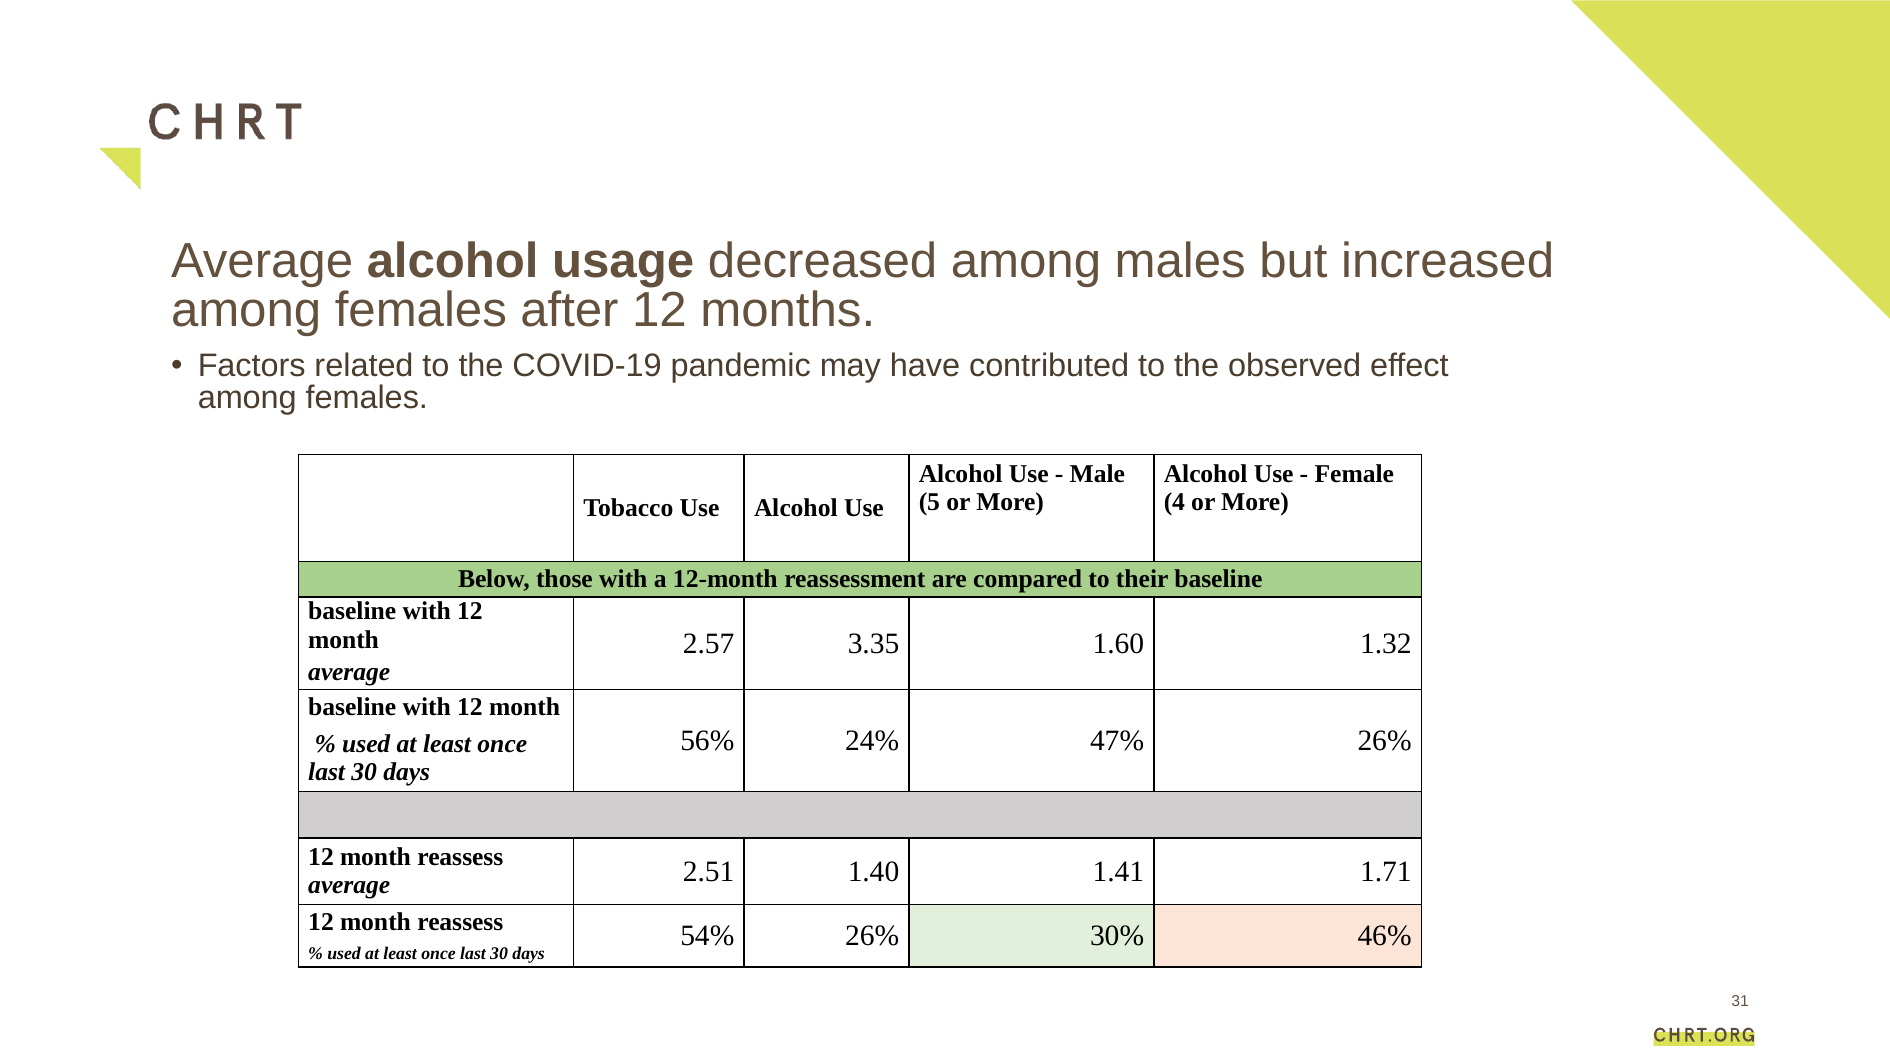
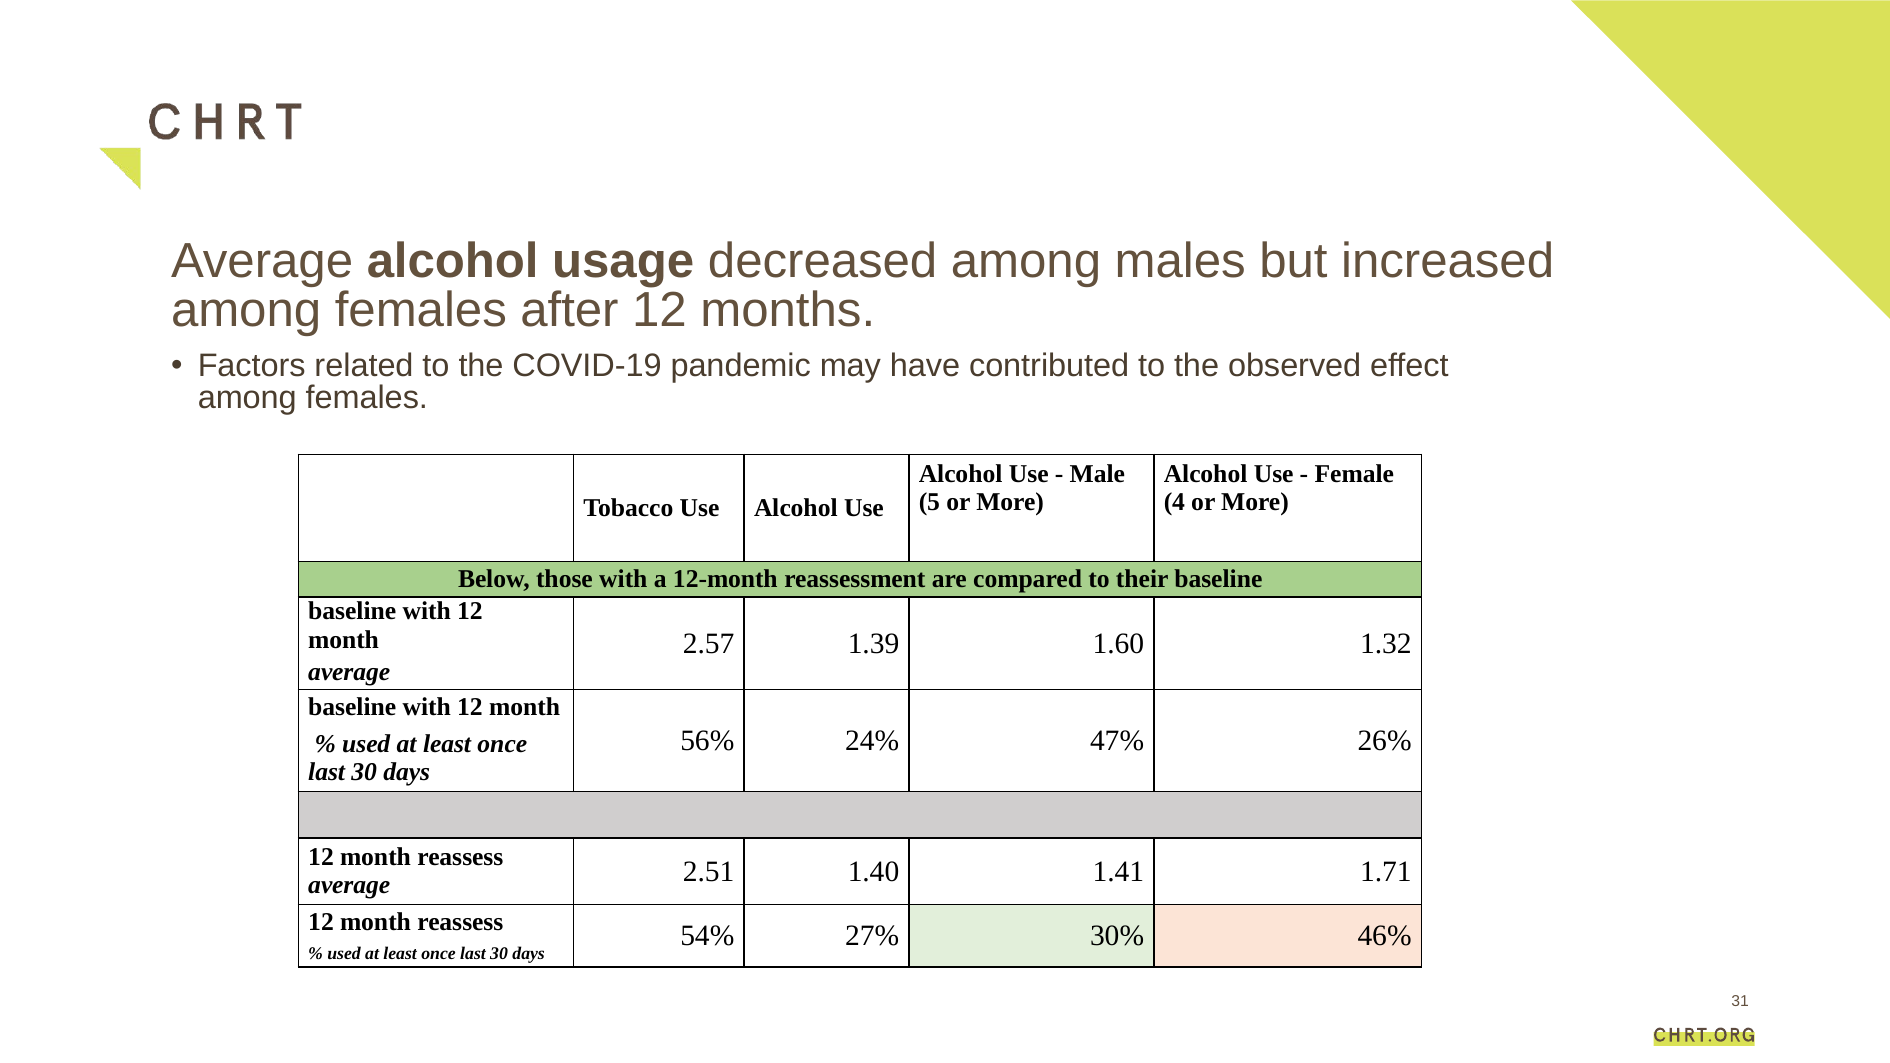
3.35: 3.35 -> 1.39
54% 26%: 26% -> 27%
